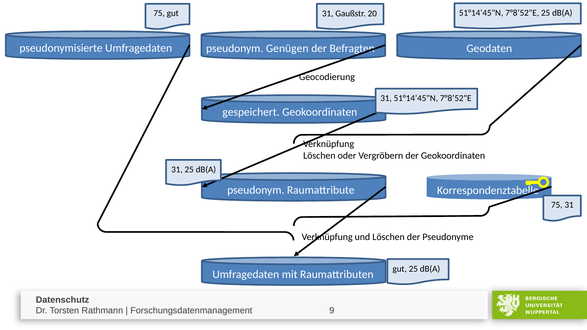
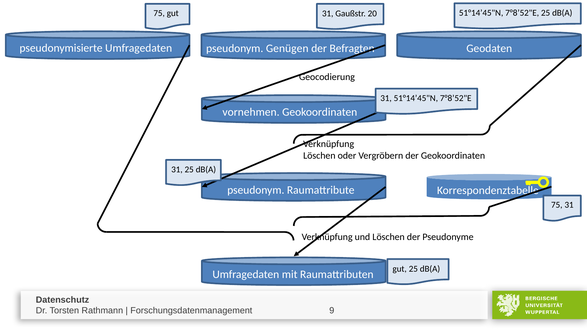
gespeichert: gespeichert -> vornehmen
